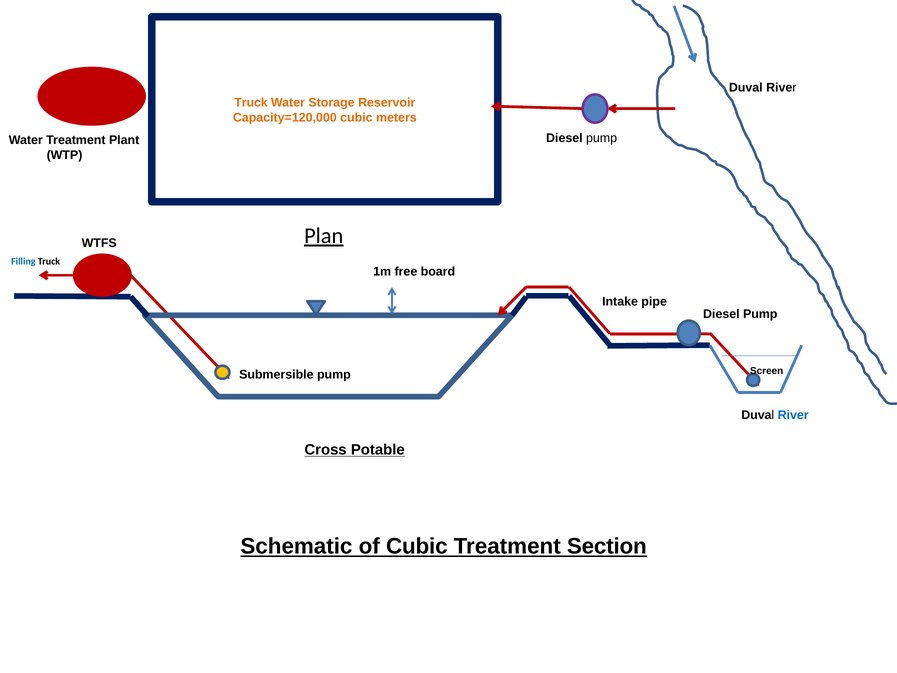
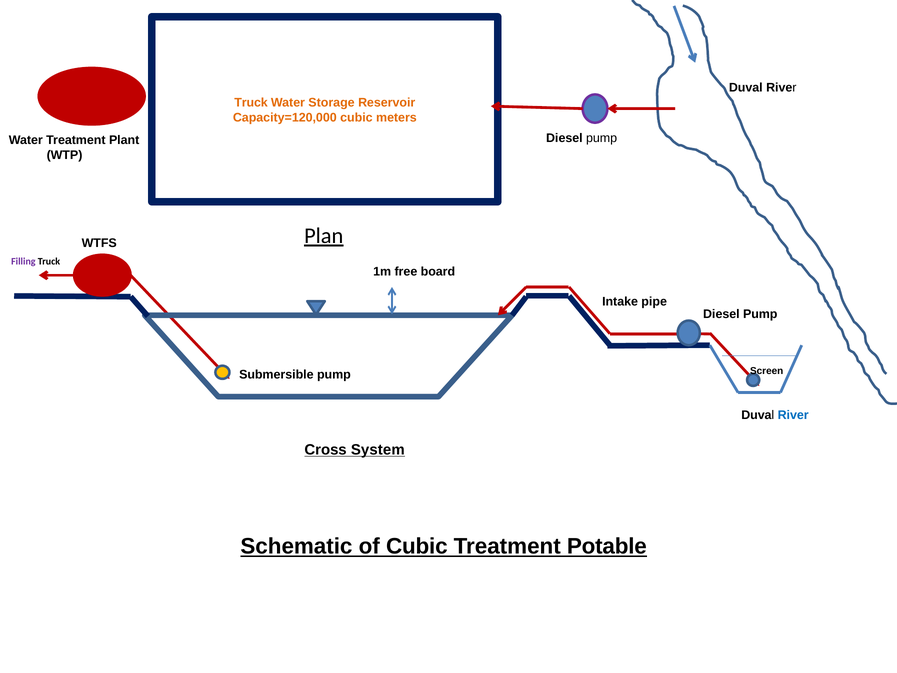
Filling colour: blue -> purple
Potable: Potable -> System
Section: Section -> Potable
